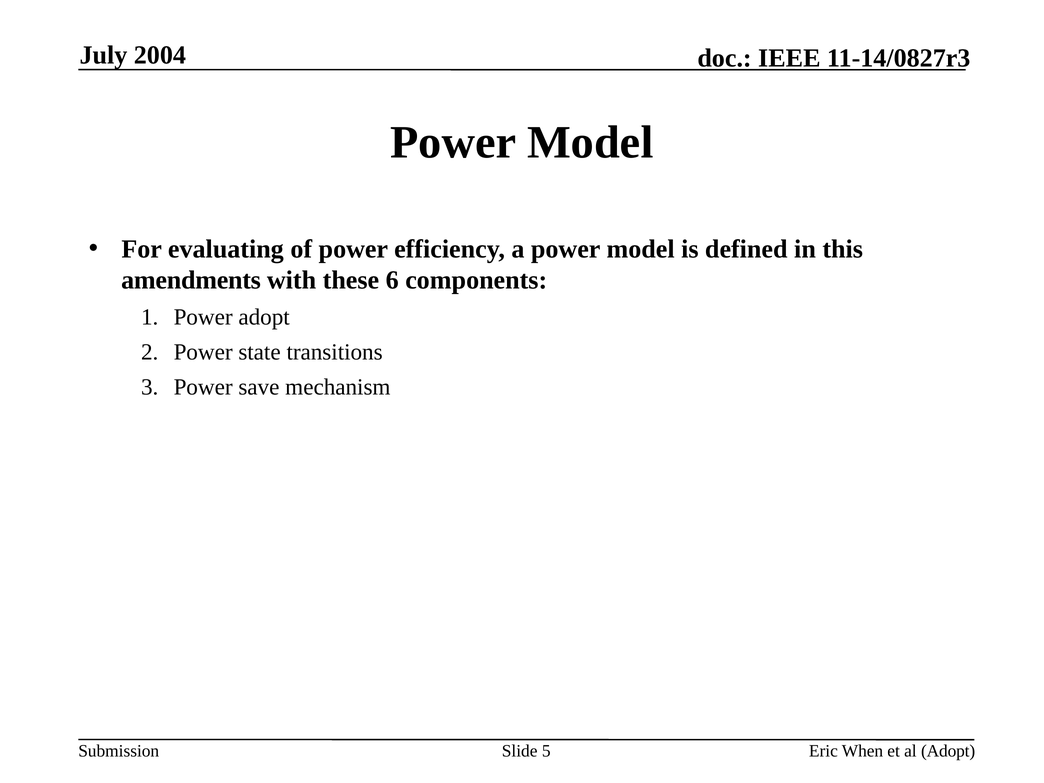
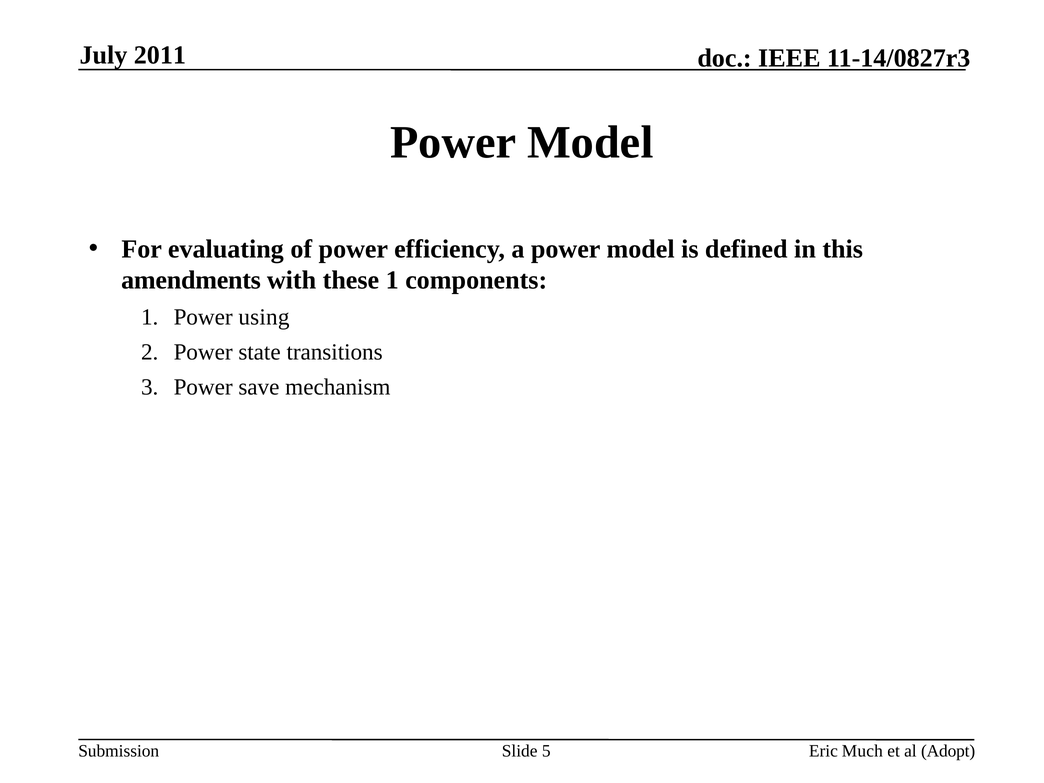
2004: 2004 -> 2011
these 6: 6 -> 1
Power adopt: adopt -> using
When: When -> Much
